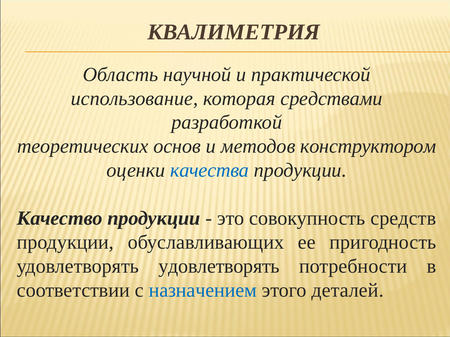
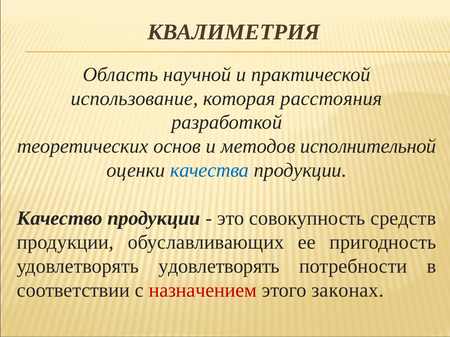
средствами: средствами -> расстояния
конструктором: конструктором -> исполнительной
назначением colour: blue -> red
деталей: деталей -> законах
